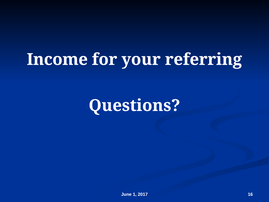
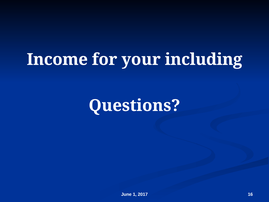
referring: referring -> including
